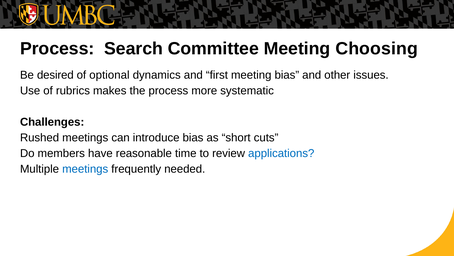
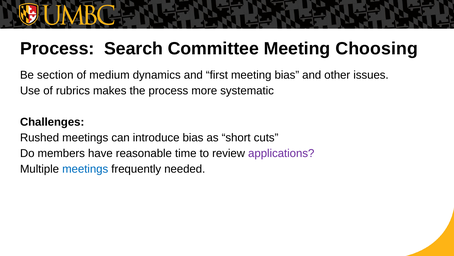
desired: desired -> section
optional: optional -> medium
applications colour: blue -> purple
